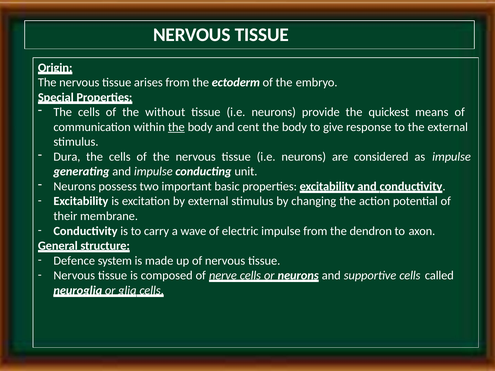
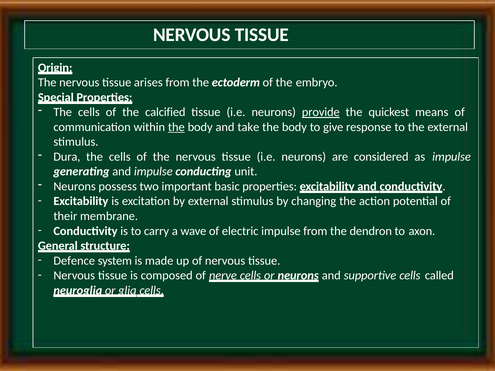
without: without -> calcified
provide underline: none -> present
cent: cent -> take
